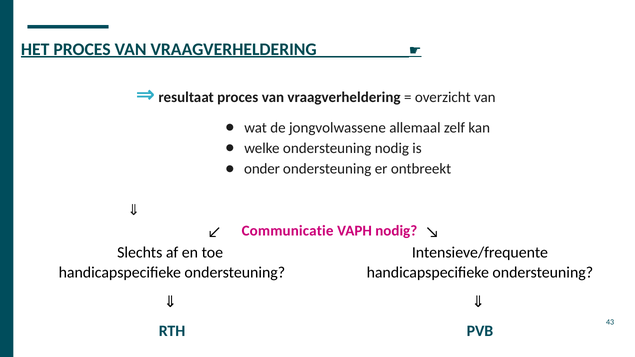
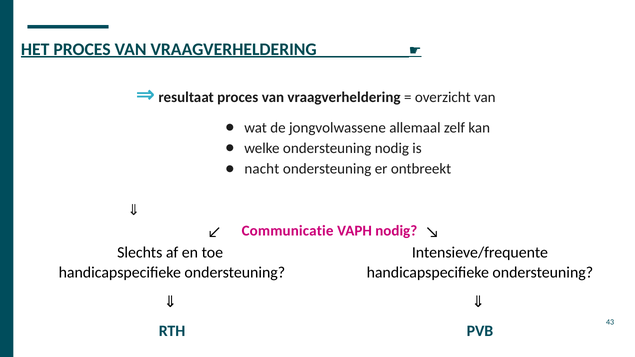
onder: onder -> nacht
